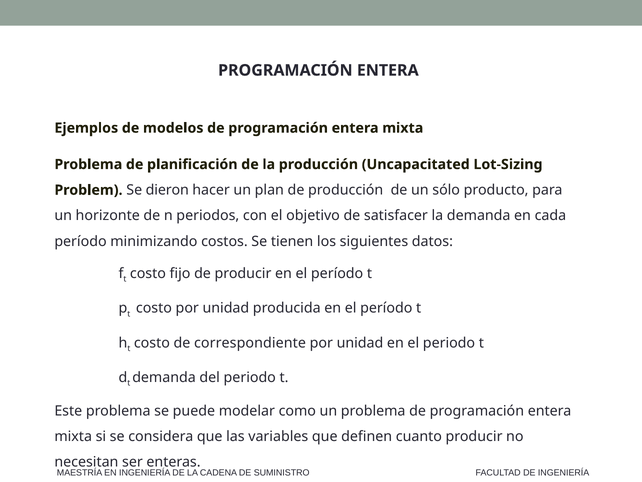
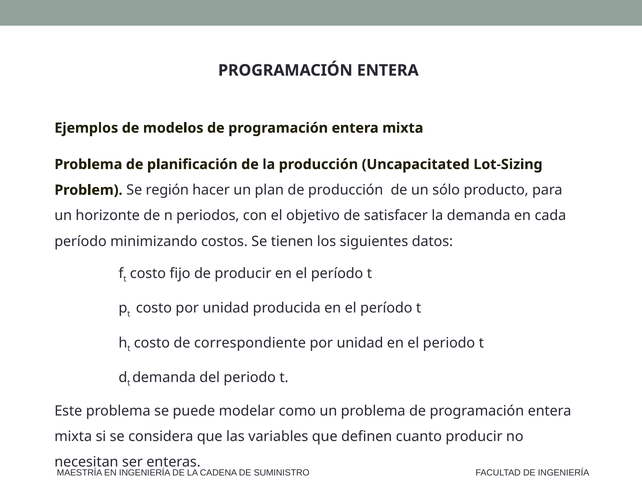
dieron: dieron -> región
